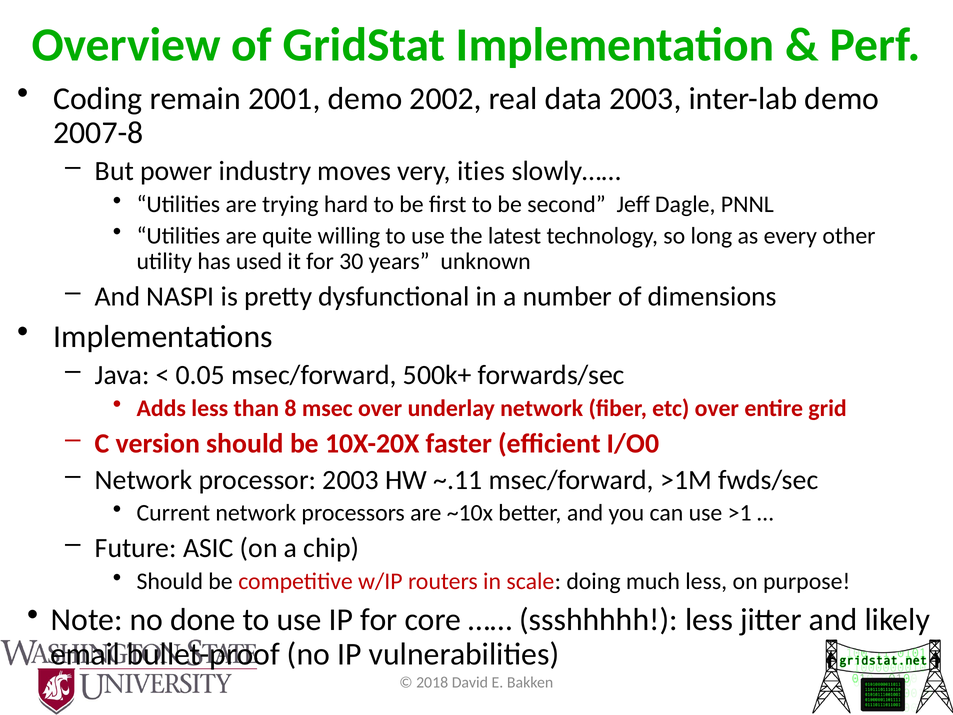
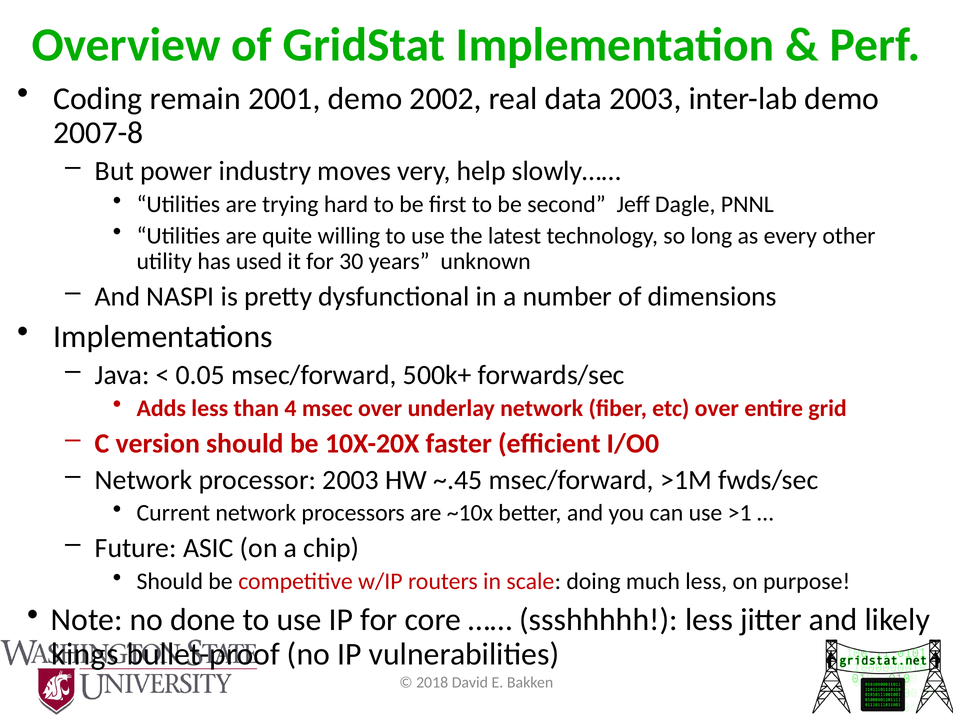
ities: ities -> help
8: 8 -> 4
~.11: ~.11 -> ~.45
email: email -> kings
